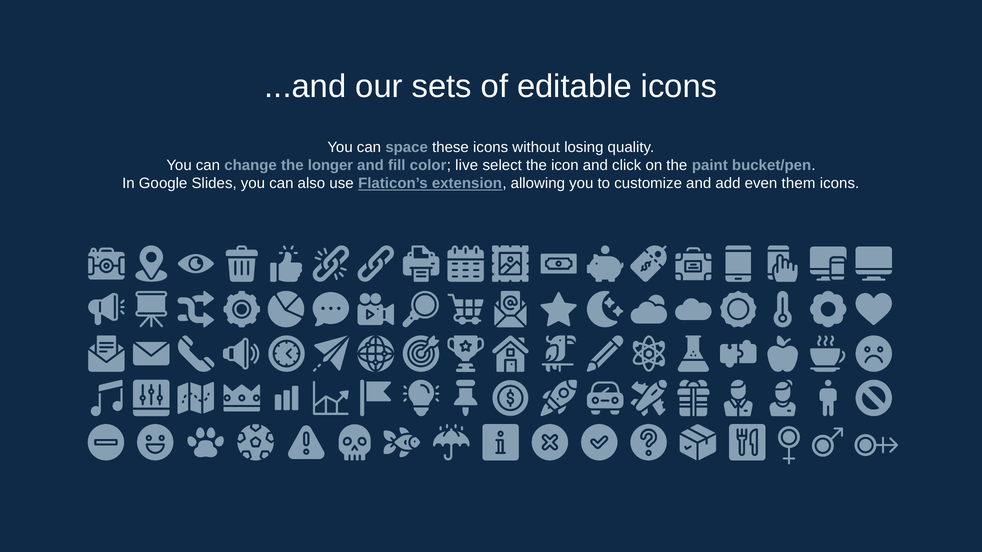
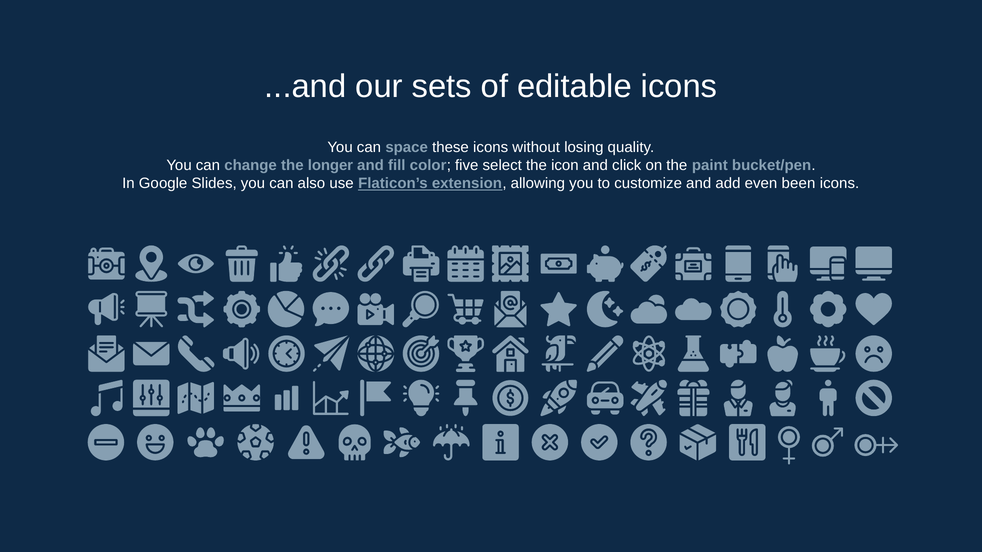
live: live -> five
them: them -> been
